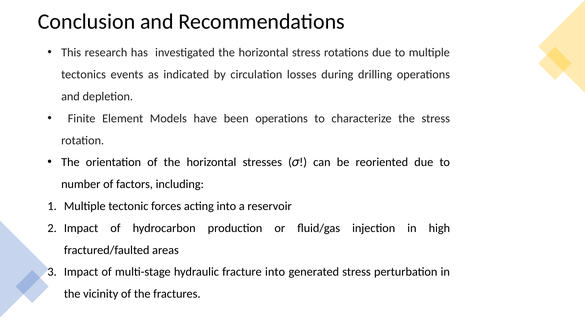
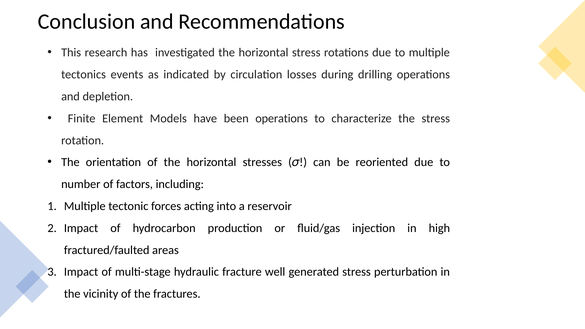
fracture into: into -> well
